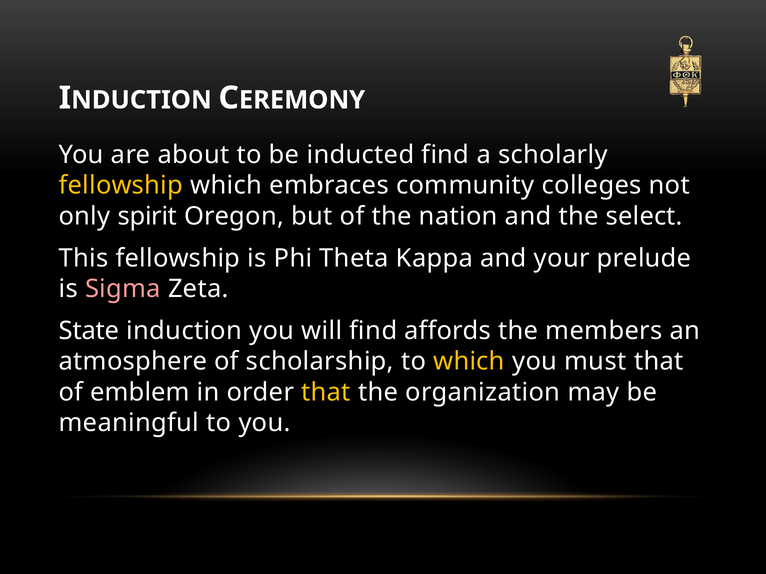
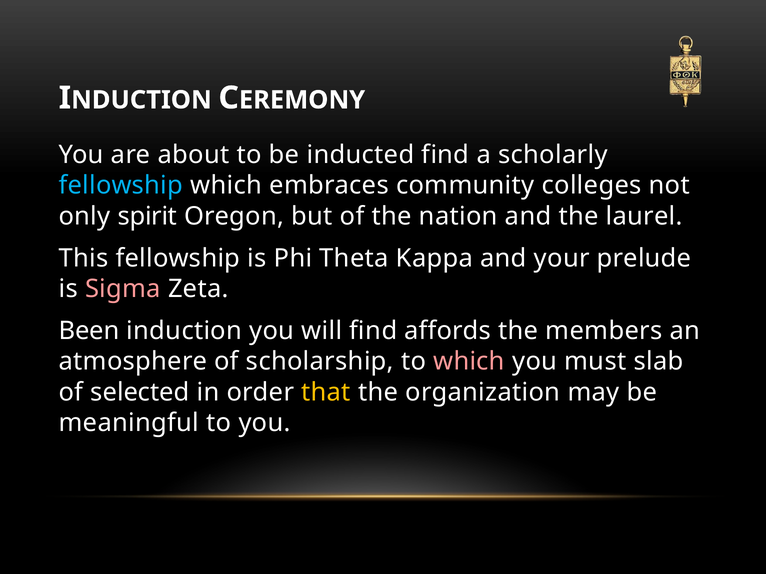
fellowship at (121, 186) colour: yellow -> light blue
select: select -> laurel
State: State -> Been
which at (469, 362) colour: yellow -> pink
must that: that -> slab
emblem: emblem -> selected
